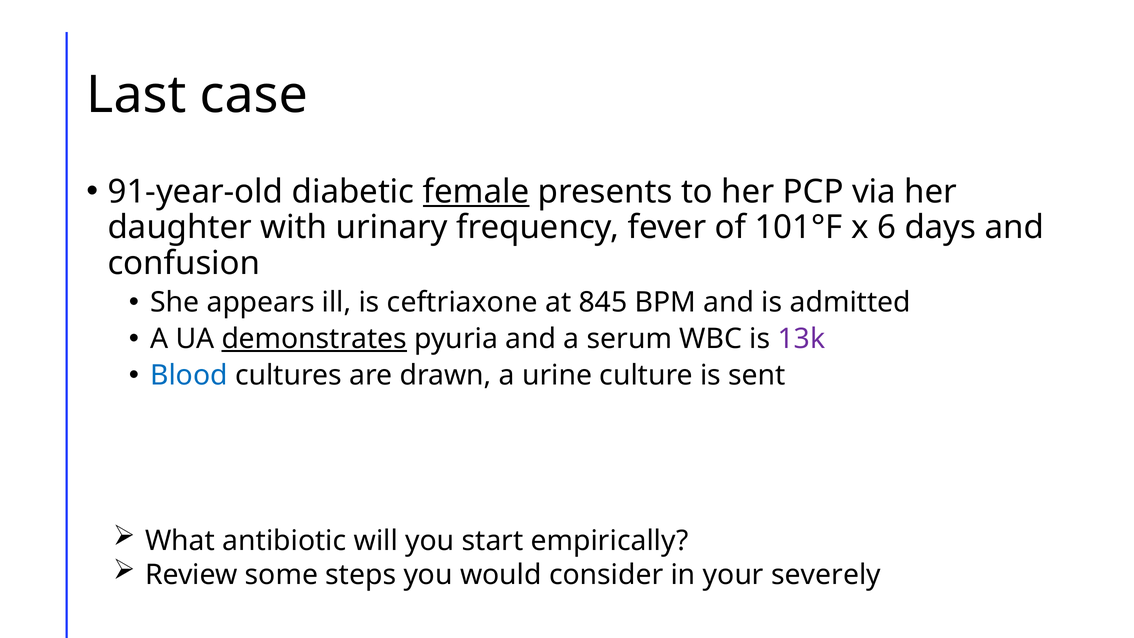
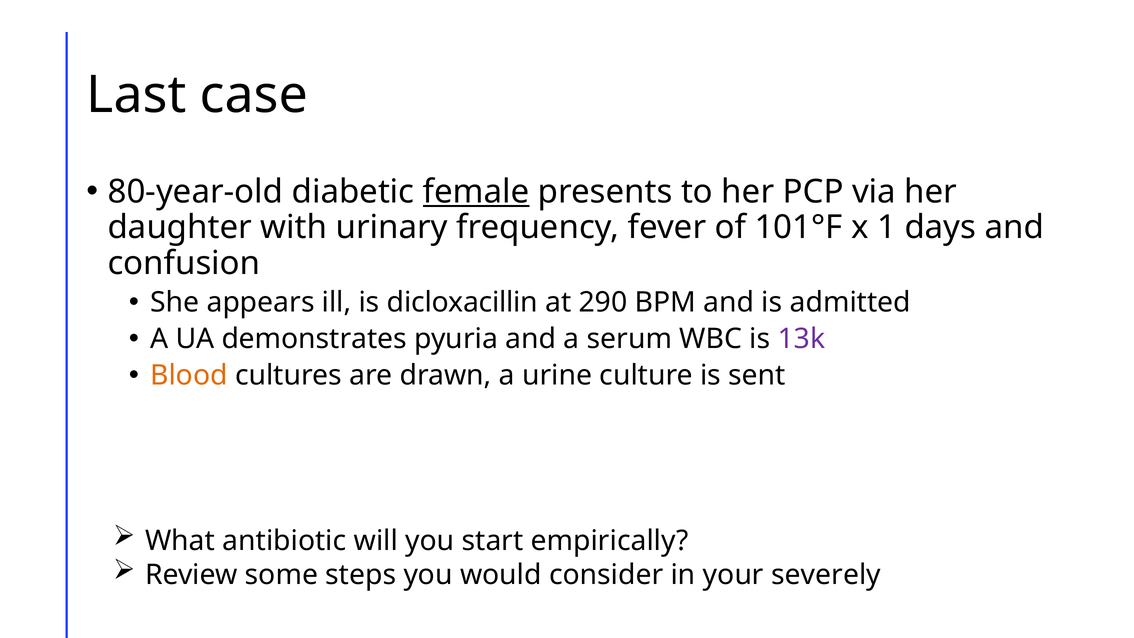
91-year-old: 91-year-old -> 80-year-old
6: 6 -> 1
ceftriaxone: ceftriaxone -> dicloxacillin
845: 845 -> 290
demonstrates underline: present -> none
Blood colour: blue -> orange
